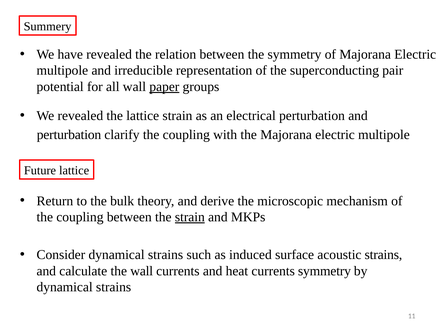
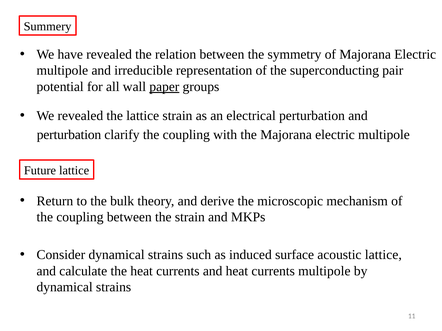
strain at (190, 217) underline: present -> none
acoustic strains: strains -> lattice
the wall: wall -> heat
currents symmetry: symmetry -> multipole
